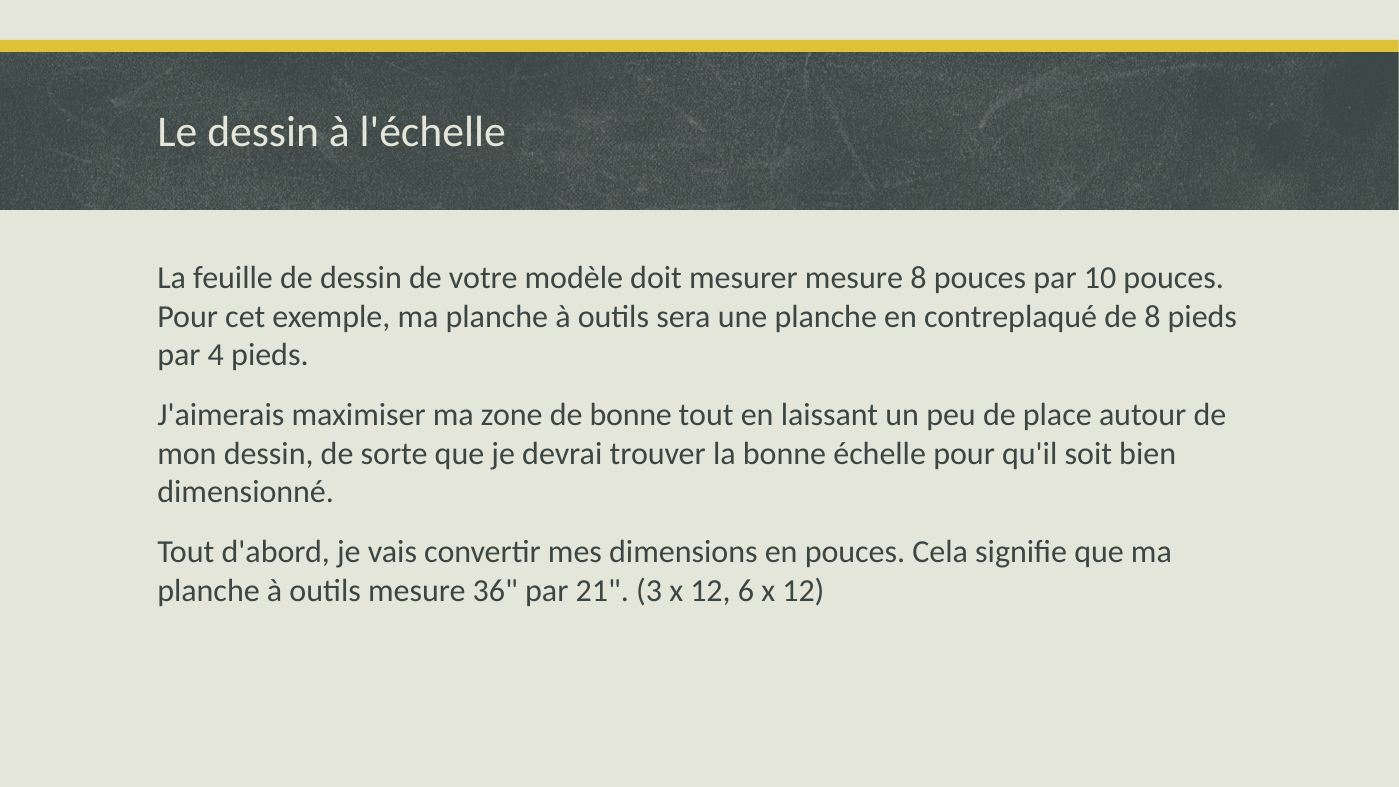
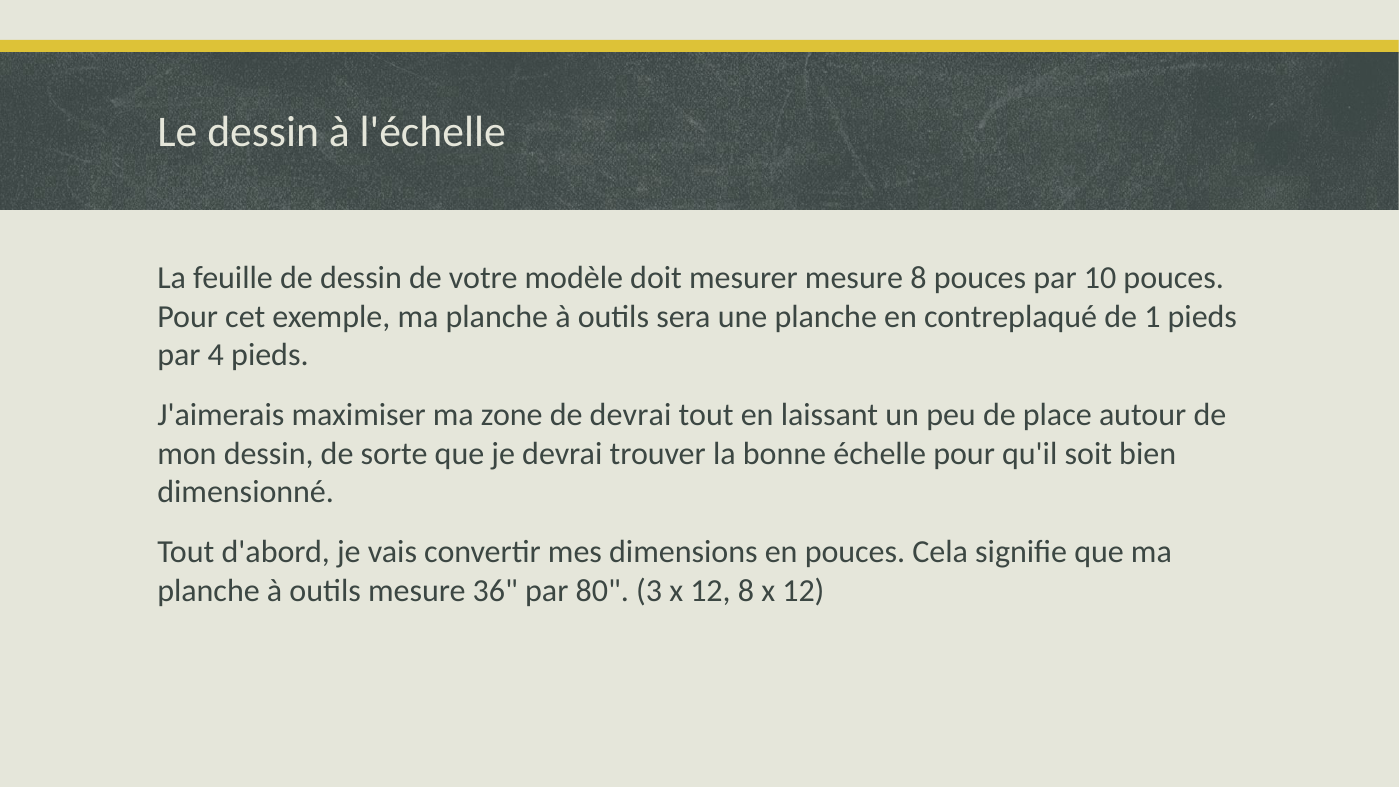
de 8: 8 -> 1
de bonne: bonne -> devrai
21: 21 -> 80
12 6: 6 -> 8
